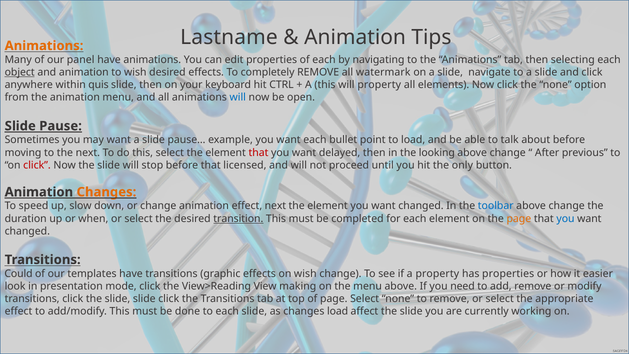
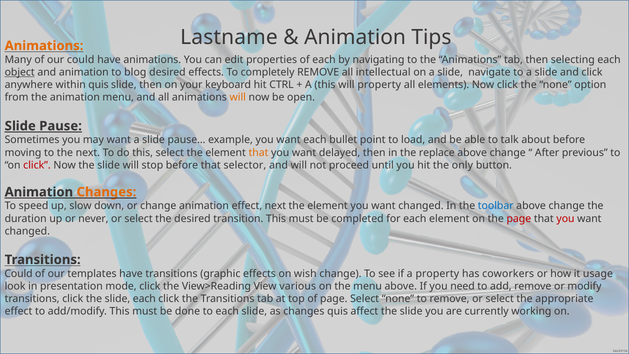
our panel: panel -> could
to wish: wish -> blog
watermark: watermark -> intellectual
will at (238, 97) colour: blue -> orange
that at (258, 152) colour: red -> orange
looking: looking -> replace
licensed: licensed -> selector
when: when -> never
transition underline: present -> none
page at (519, 218) colour: orange -> red
you at (565, 218) colour: blue -> red
has properties: properties -> coworkers
easier: easier -> usage
making: making -> various
slide slide: slide -> each
changes load: load -> quis
